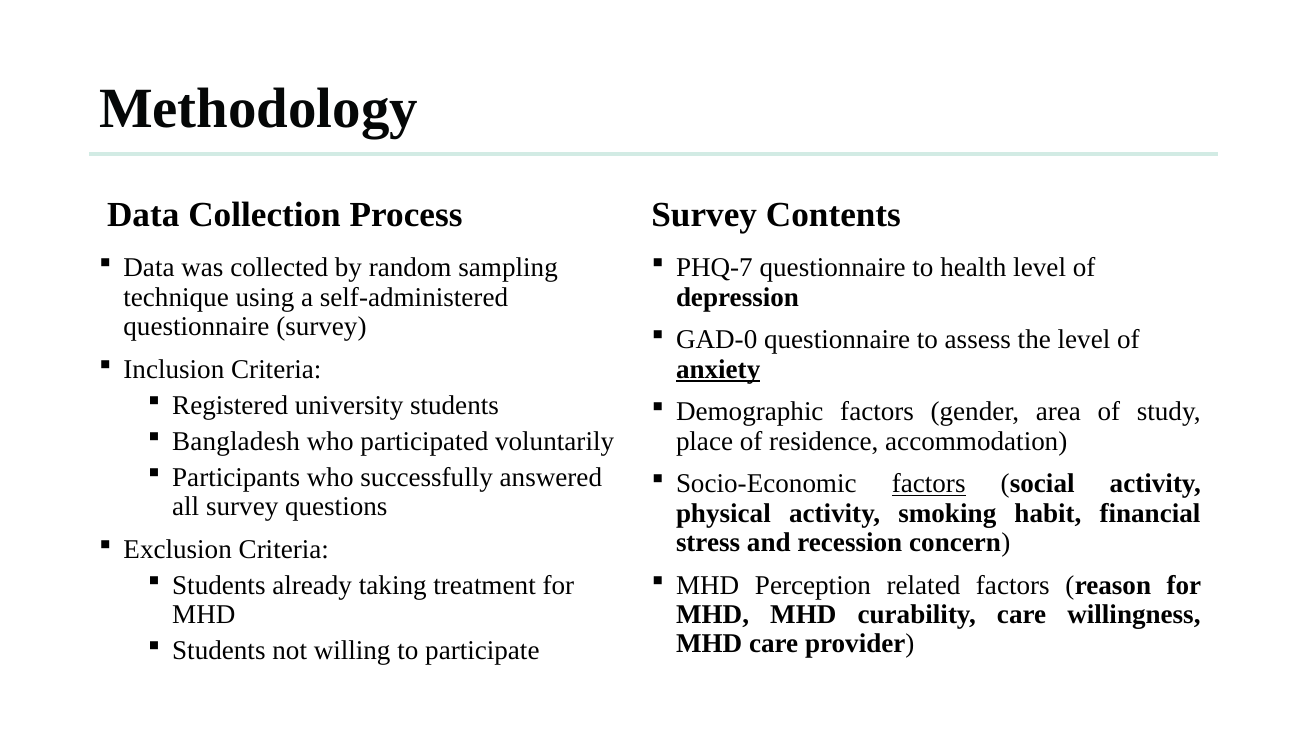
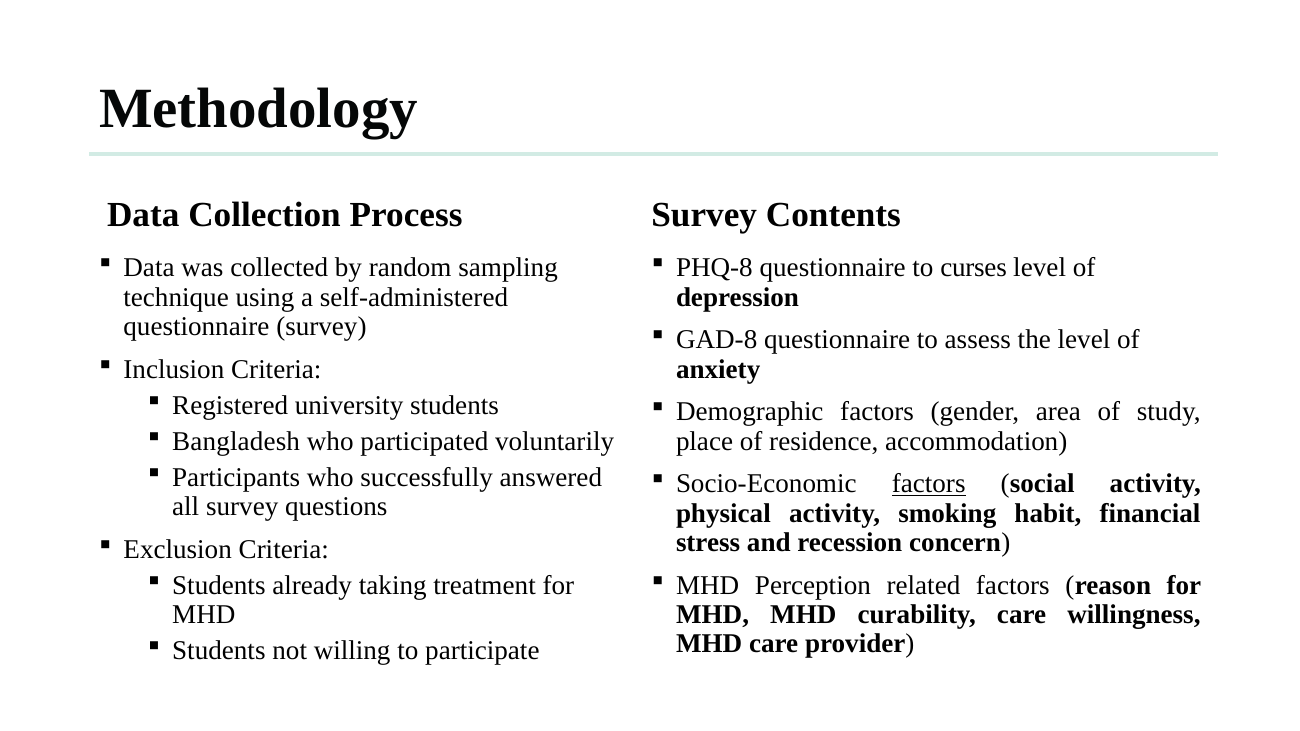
PHQ-7: PHQ-7 -> PHQ-8
health: health -> curses
GAD-0: GAD-0 -> GAD-8
anxiety underline: present -> none
